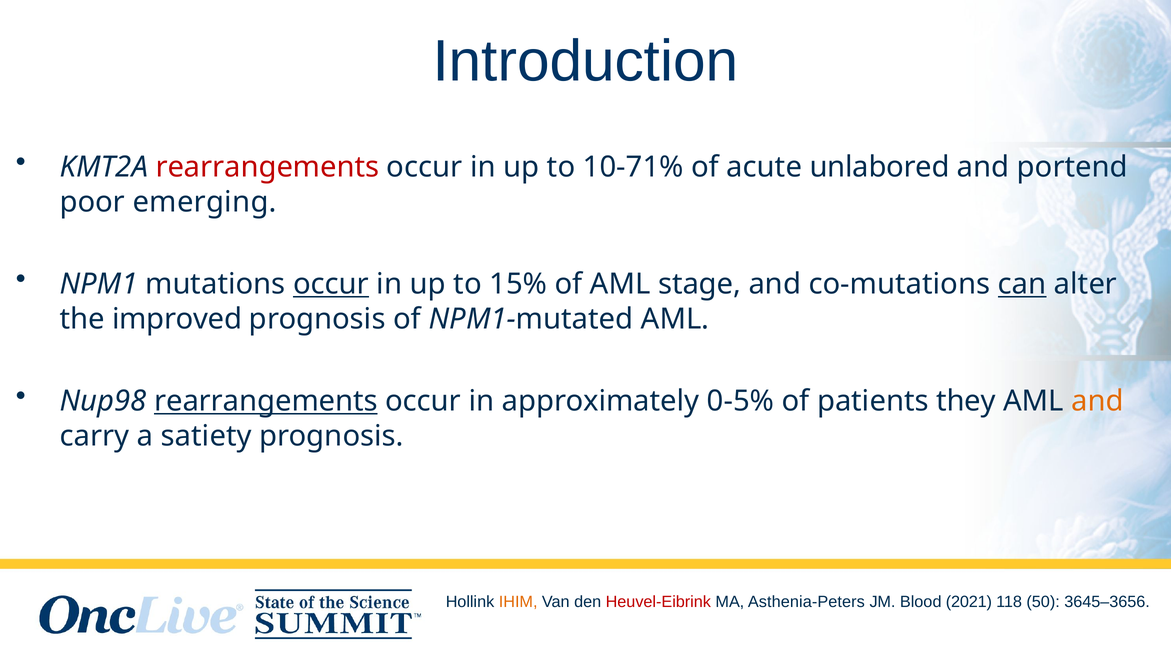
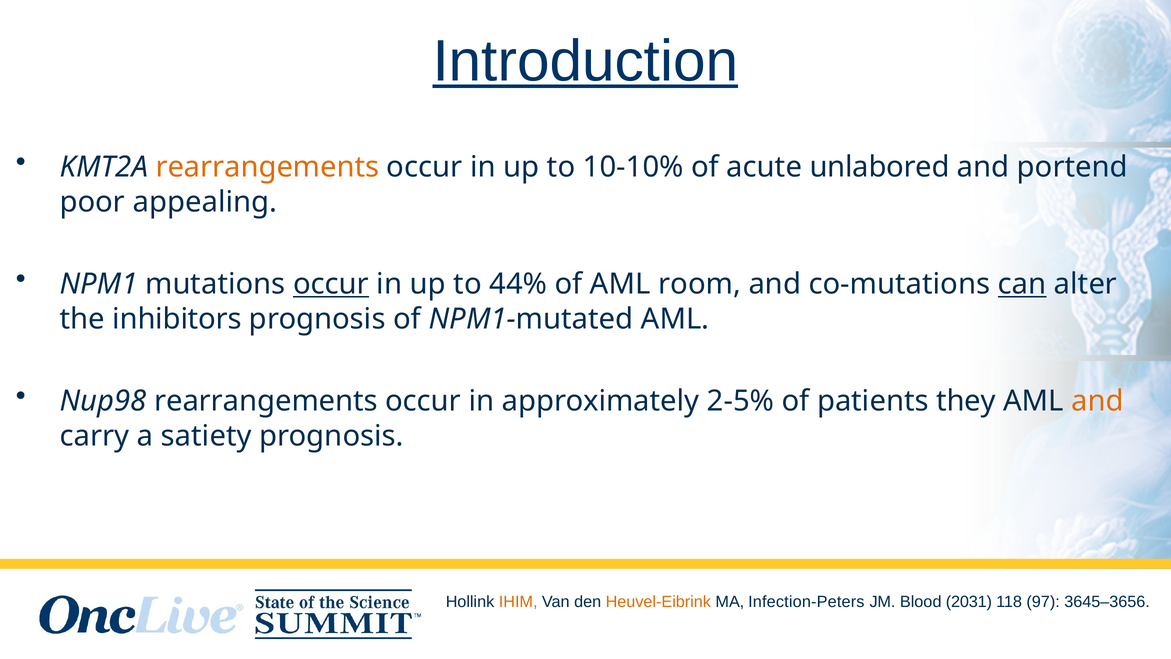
Introduction underline: none -> present
rearrangements at (267, 167) colour: red -> orange
10-71%: 10-71% -> 10-10%
emerging: emerging -> appealing
15%: 15% -> 44%
stage: stage -> room
improved: improved -> inhibitors
rearrangements at (266, 401) underline: present -> none
0-5%: 0-5% -> 2-5%
Heuvel-Eibrink colour: red -> orange
Asthenia-Peters: Asthenia-Peters -> Infection-Peters
2021: 2021 -> 2031
50: 50 -> 97
